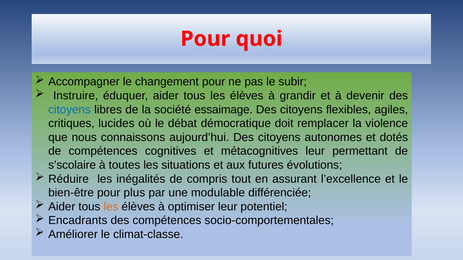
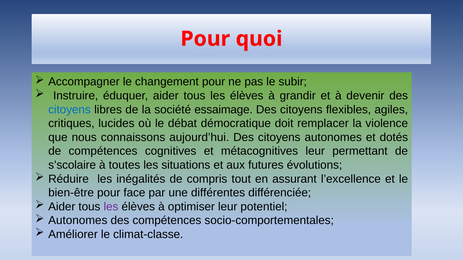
plus: plus -> face
modulable: modulable -> différentes
les at (111, 207) colour: orange -> purple
Encadrants at (78, 221): Encadrants -> Autonomes
